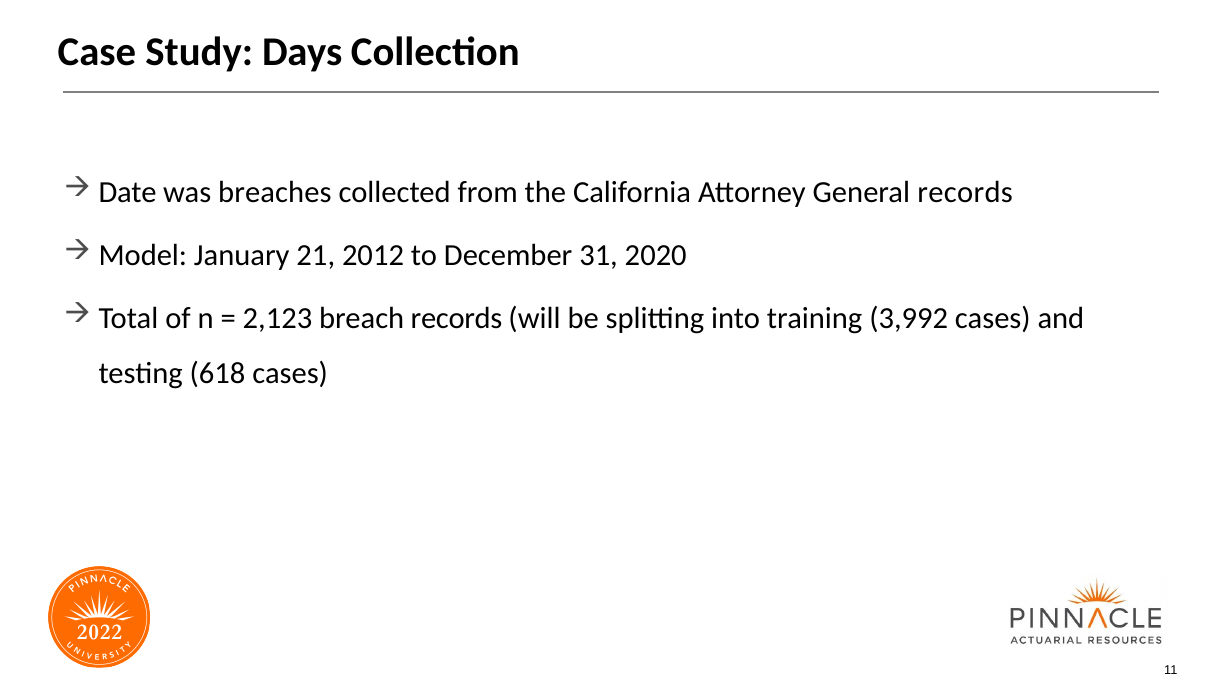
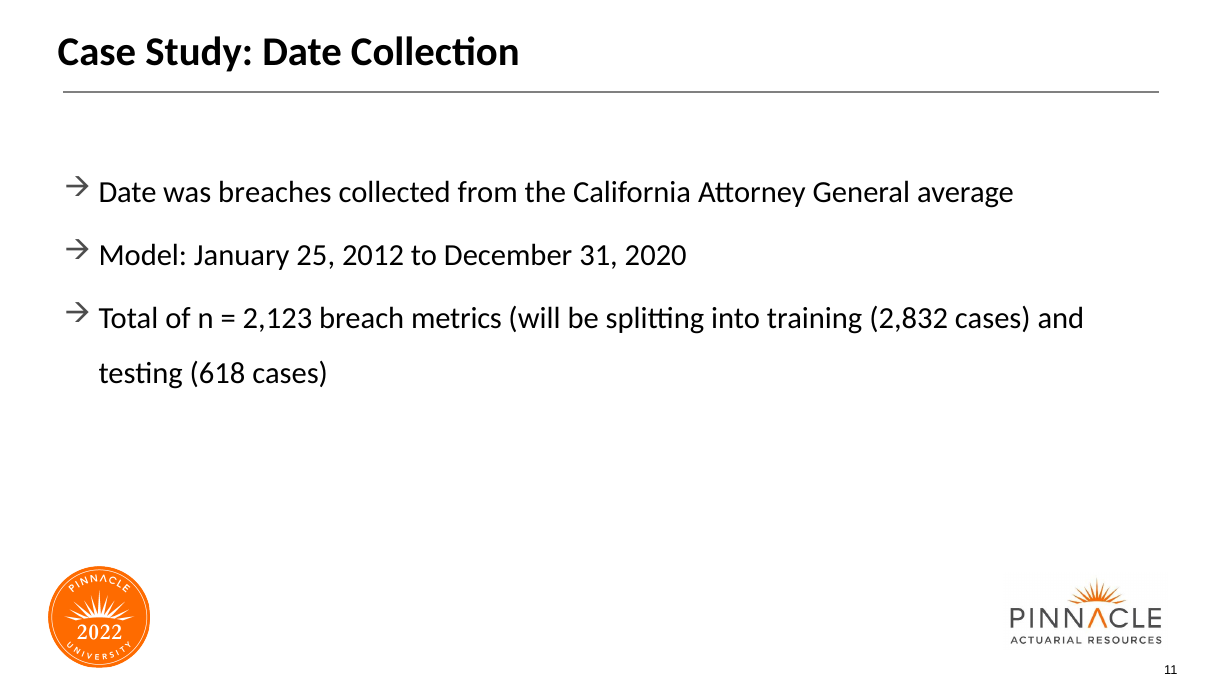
Study Days: Days -> Date
General records: records -> average
21: 21 -> 25
breach records: records -> metrics
3,992: 3,992 -> 2,832
